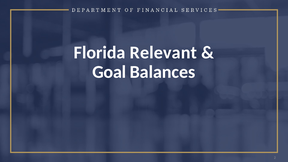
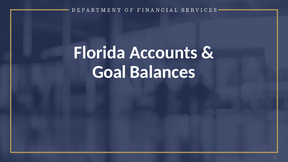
Relevant: Relevant -> Accounts
